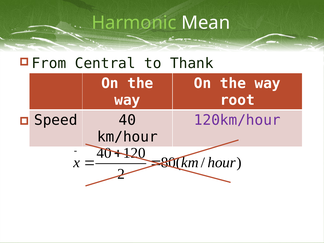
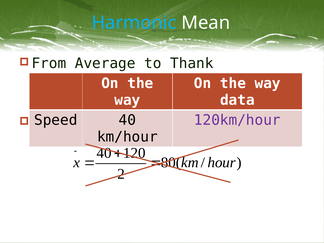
Harmonic colour: light green -> light blue
From Central: Central -> Average
root: root -> data
